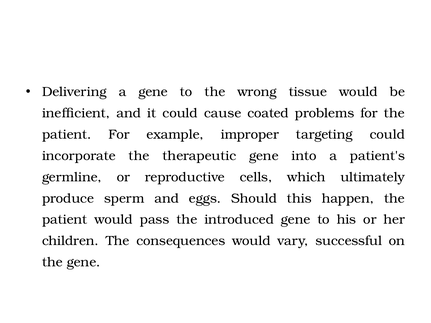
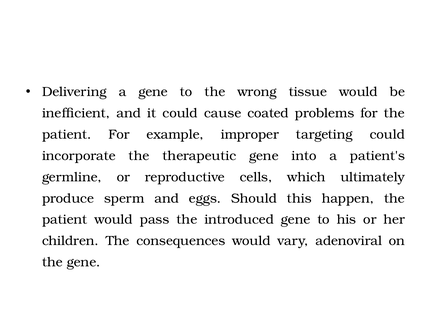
successful: successful -> adenoviral
